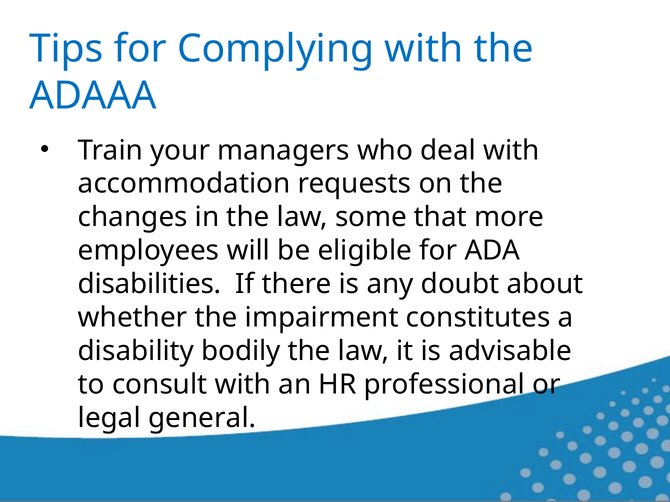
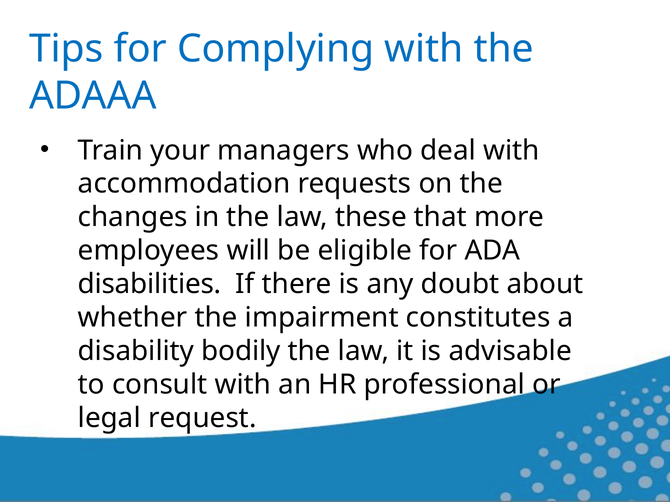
some: some -> these
general: general -> request
